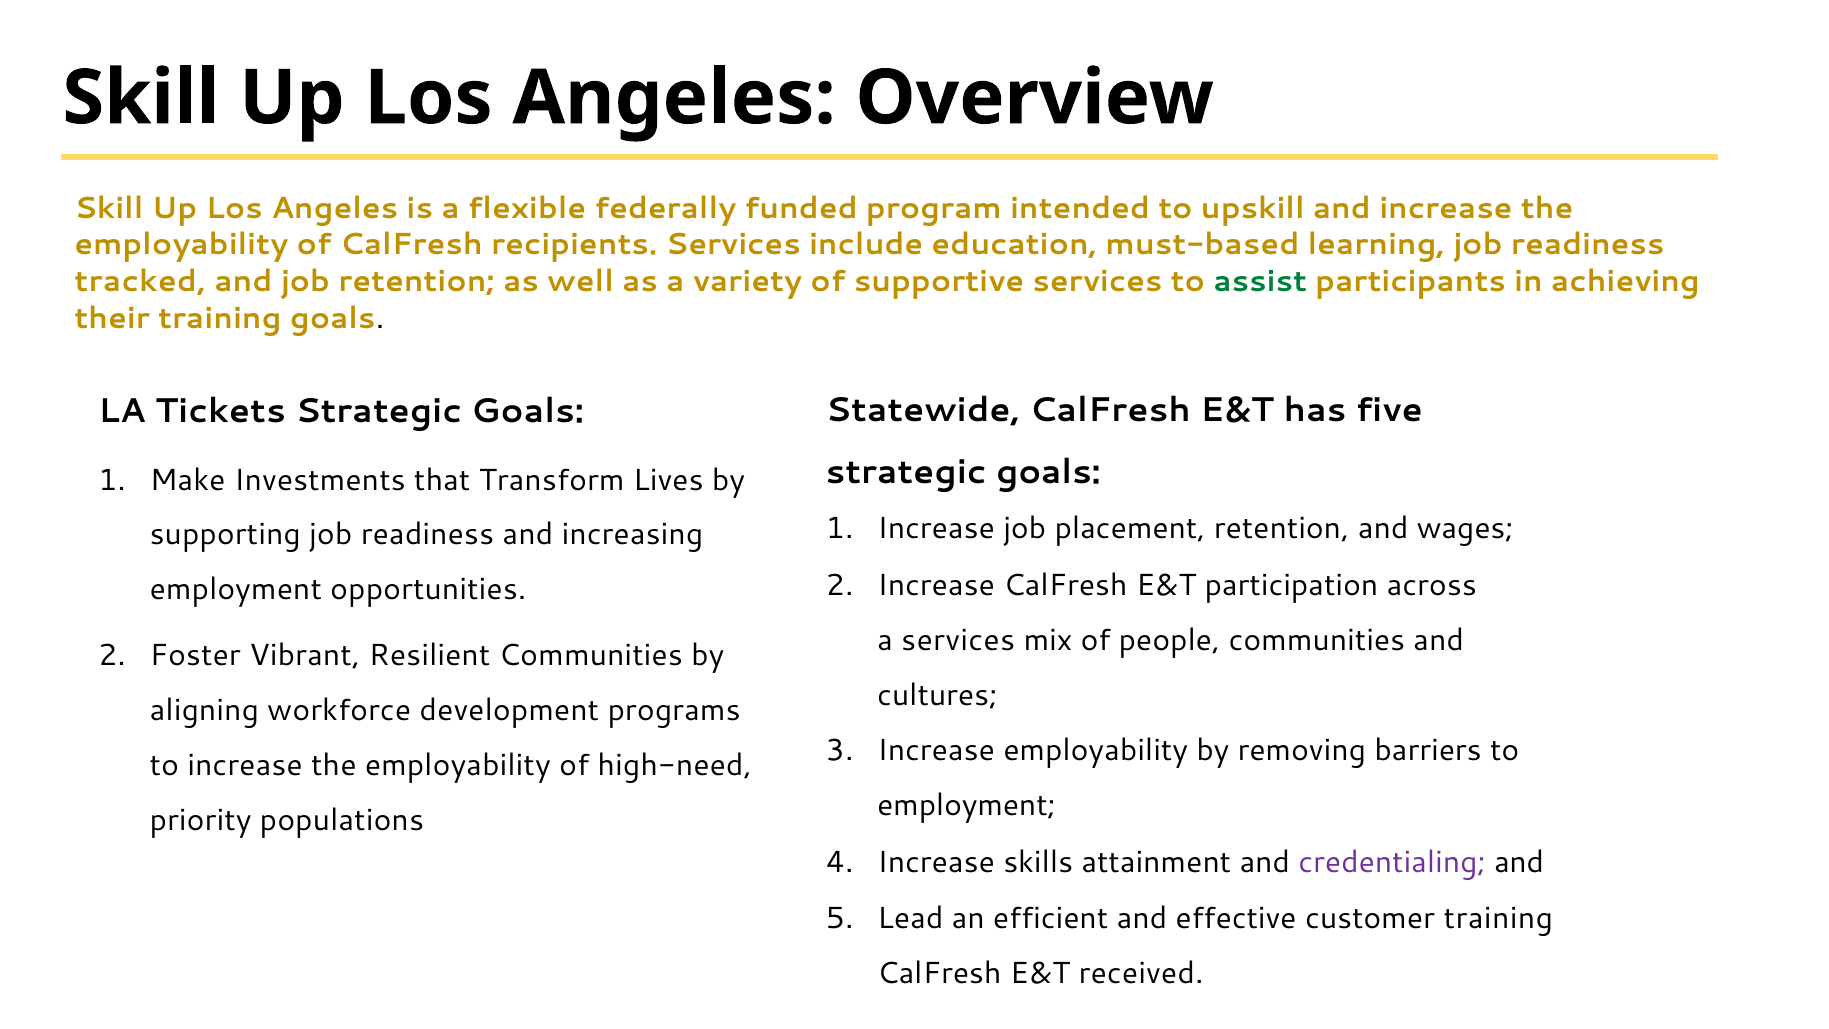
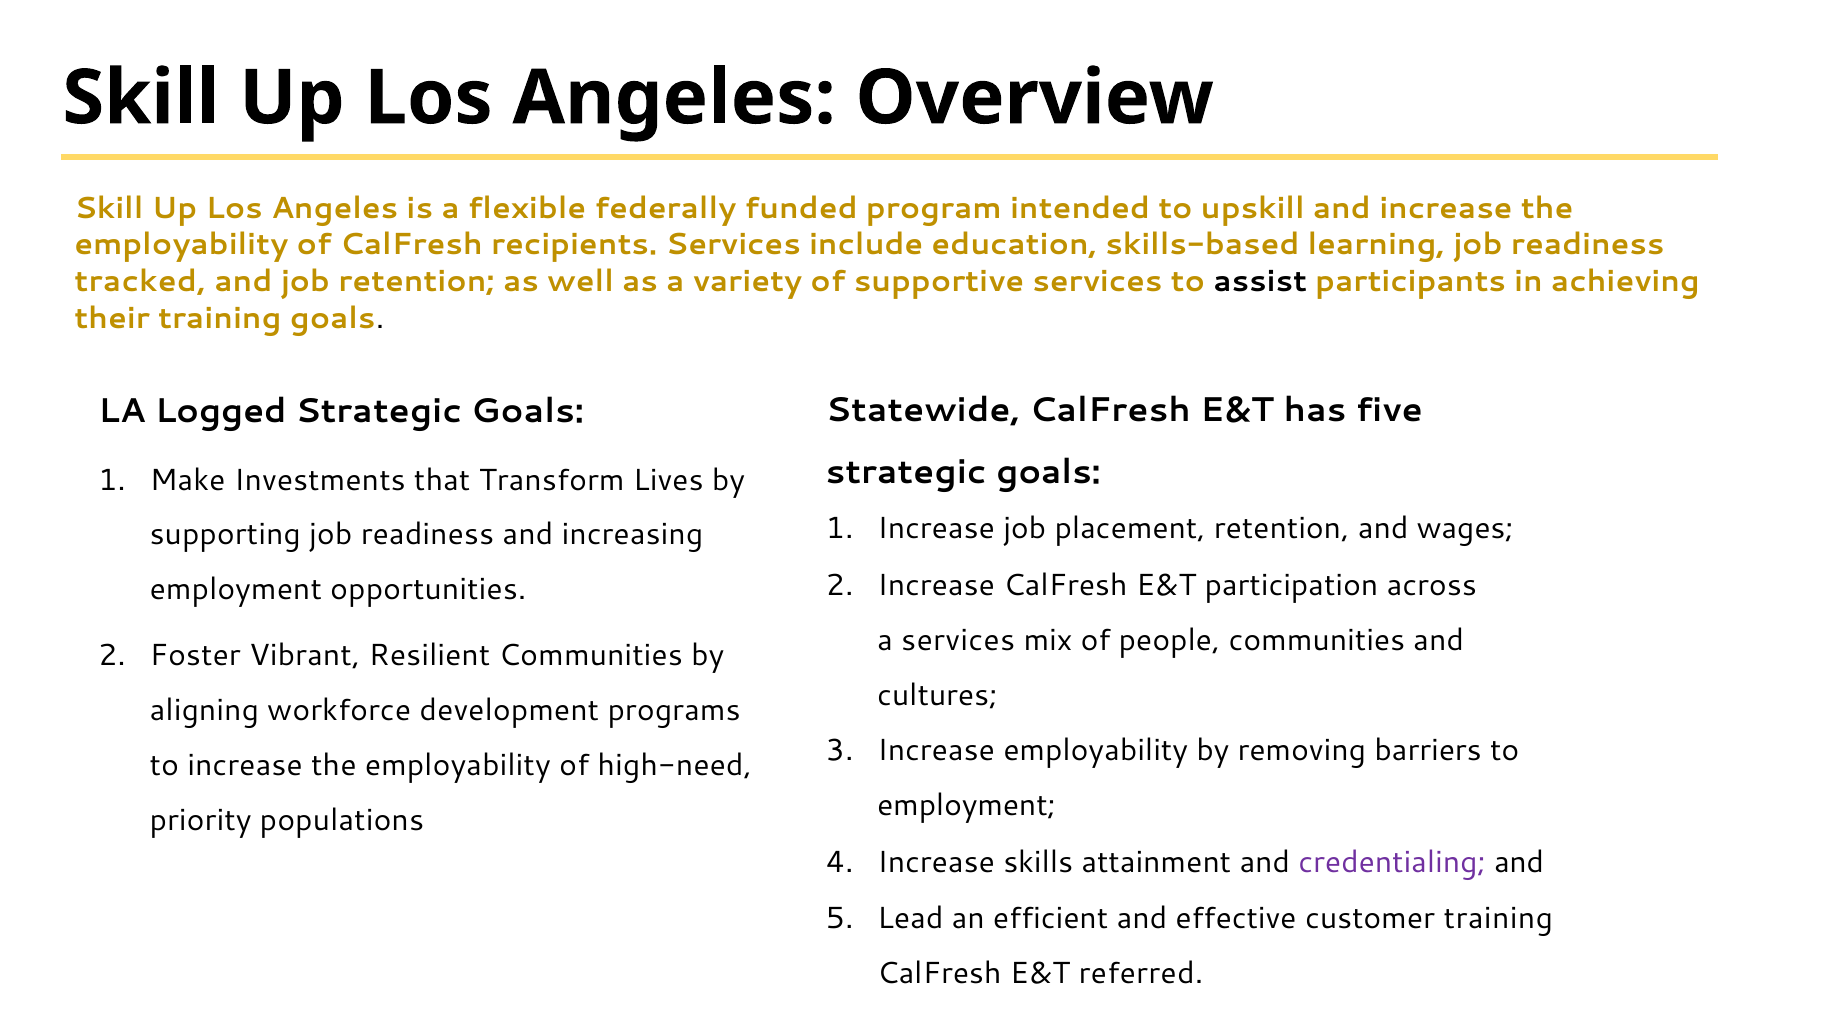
must-based: must-based -> skills-based
assist colour: green -> black
Tickets: Tickets -> Logged
received: received -> referred
